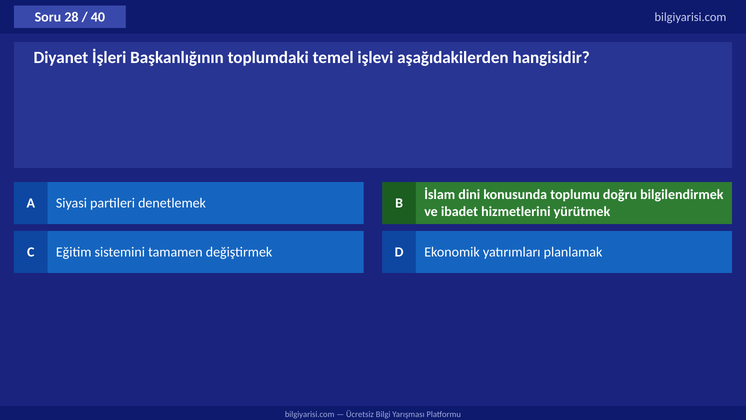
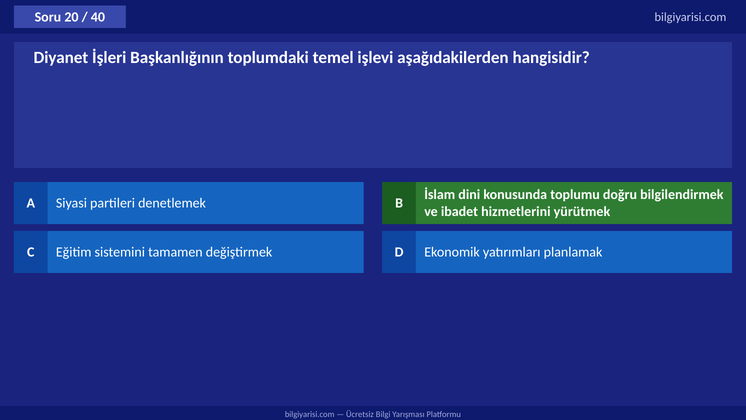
28: 28 -> 20
